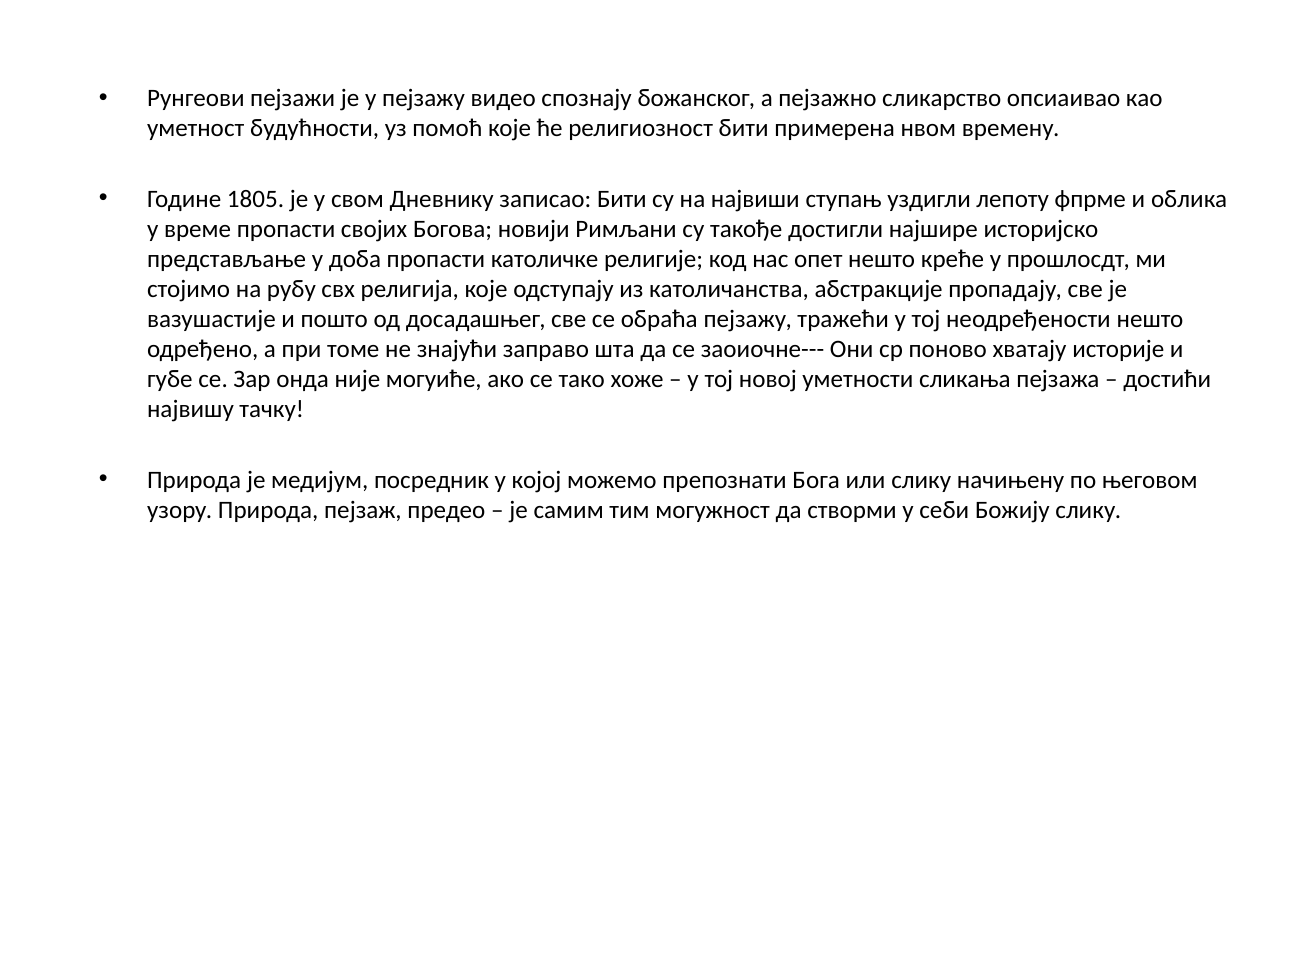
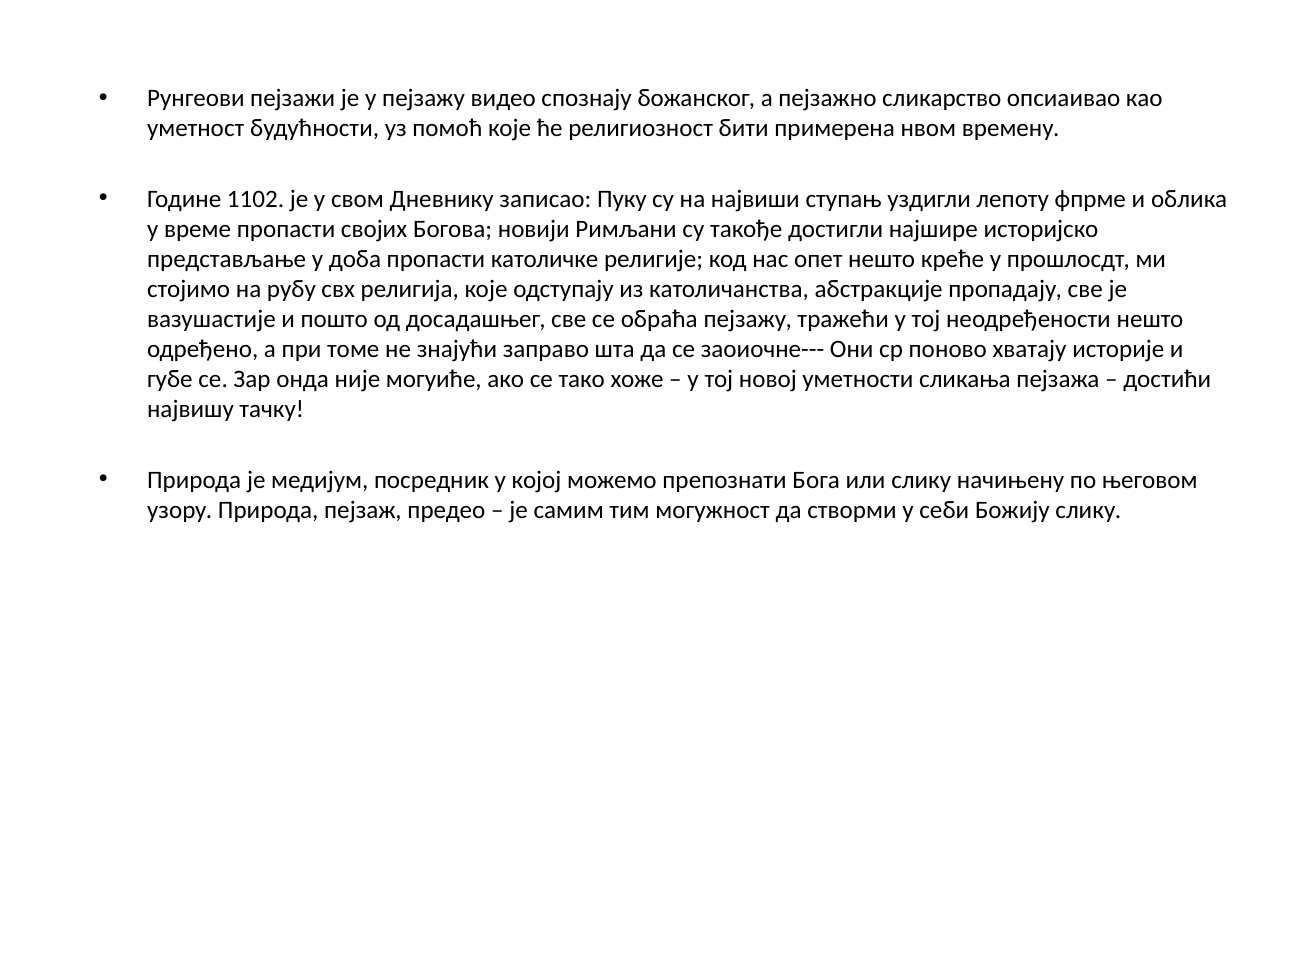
1805: 1805 -> 1102
записао Бити: Бити -> Пуку
